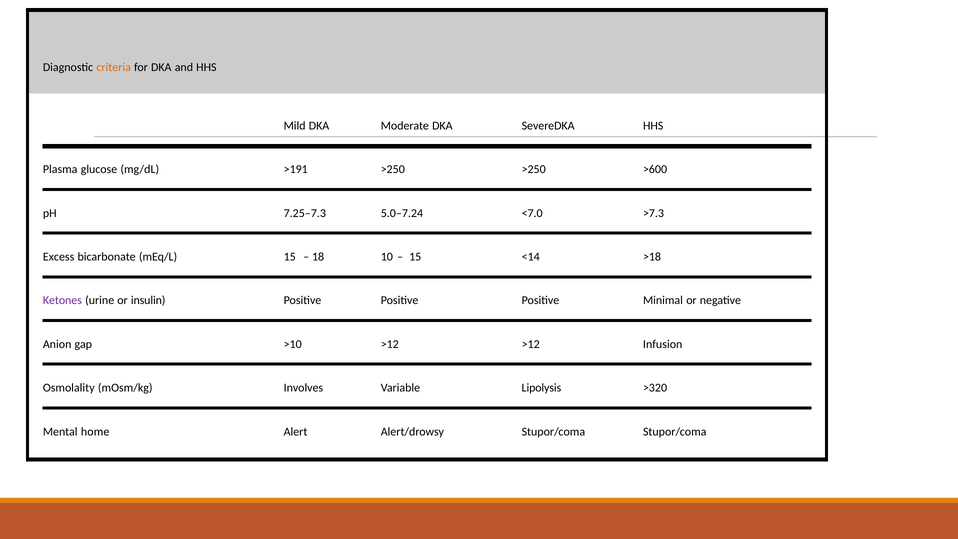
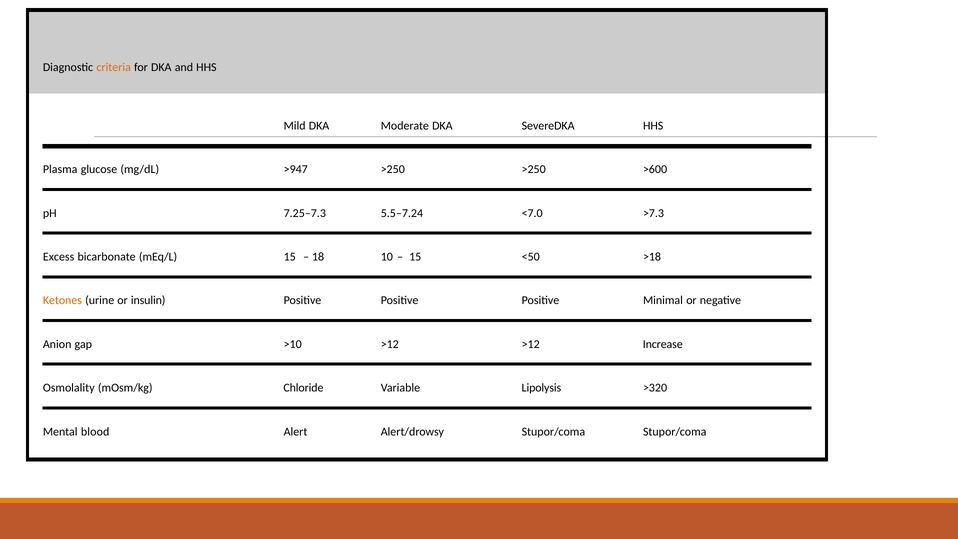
>191: >191 -> >947
5.0–7.24: 5.0–7.24 -> 5.5–7.24
<14: <14 -> <50
Ketones colour: purple -> orange
Infusion: Infusion -> Increase
Involves: Involves -> Chloride
home: home -> blood
